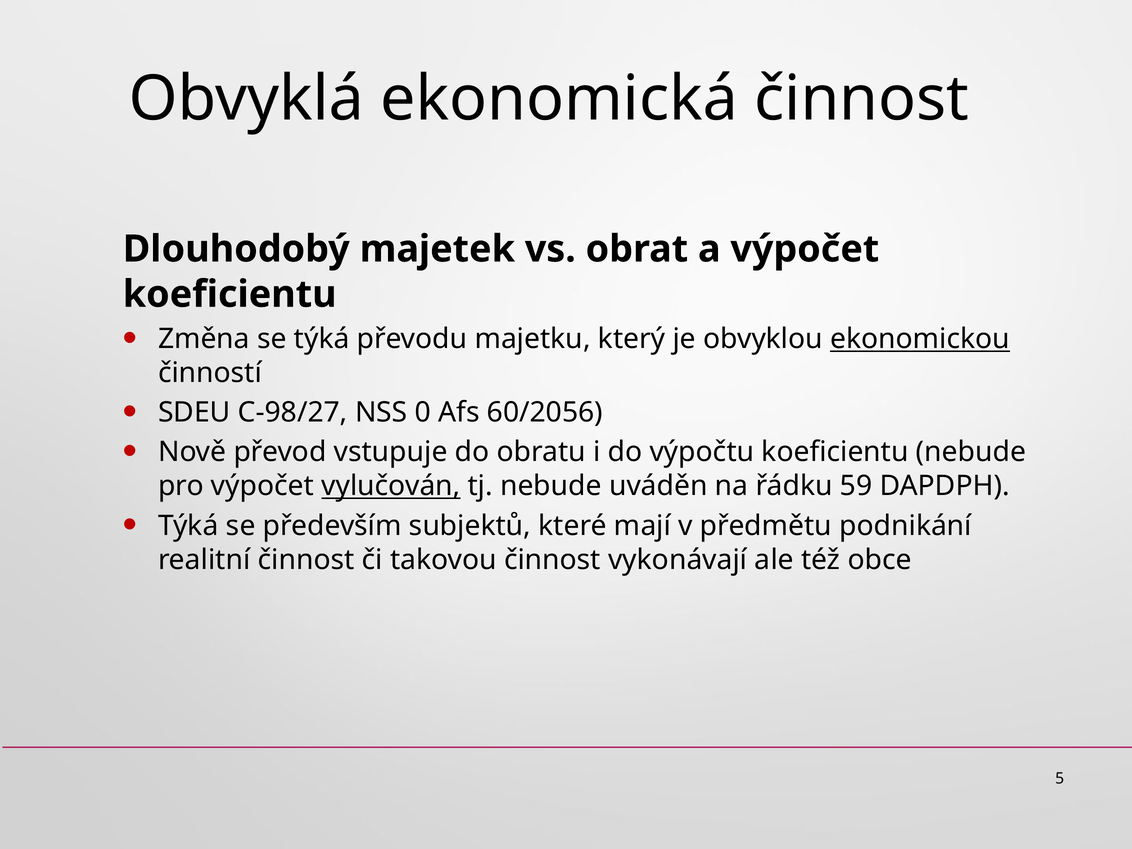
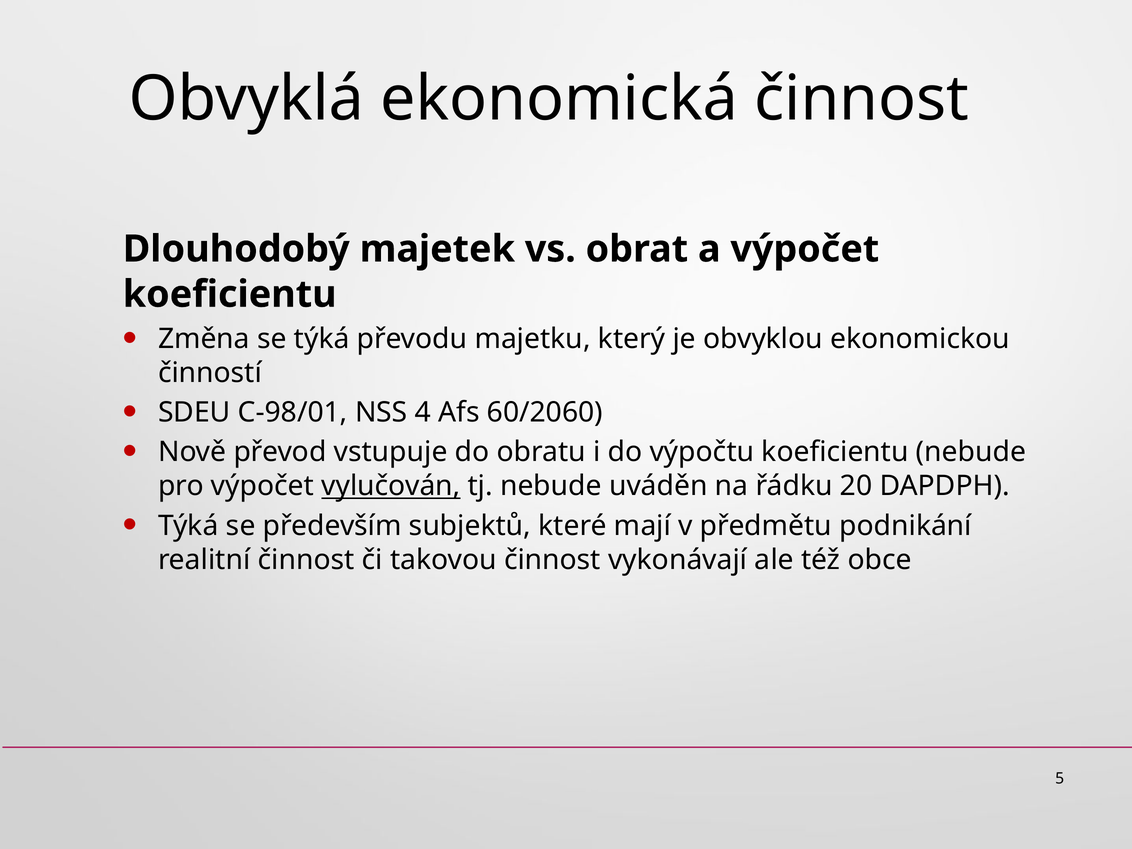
ekonomickou underline: present -> none
C-98/27: C-98/27 -> C-98/01
0: 0 -> 4
60/2056: 60/2056 -> 60/2060
59: 59 -> 20
